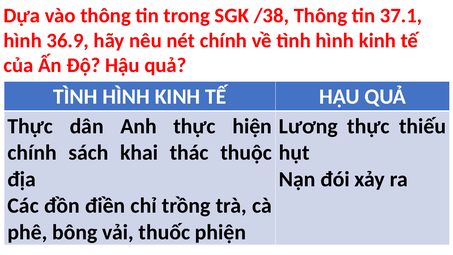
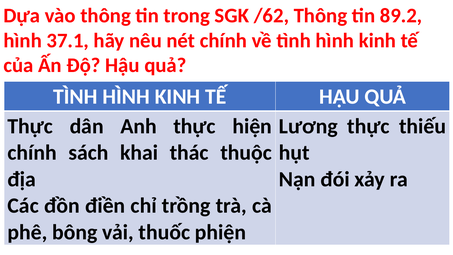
/38: /38 -> /62
37.1: 37.1 -> 89.2
36.9: 36.9 -> 37.1
